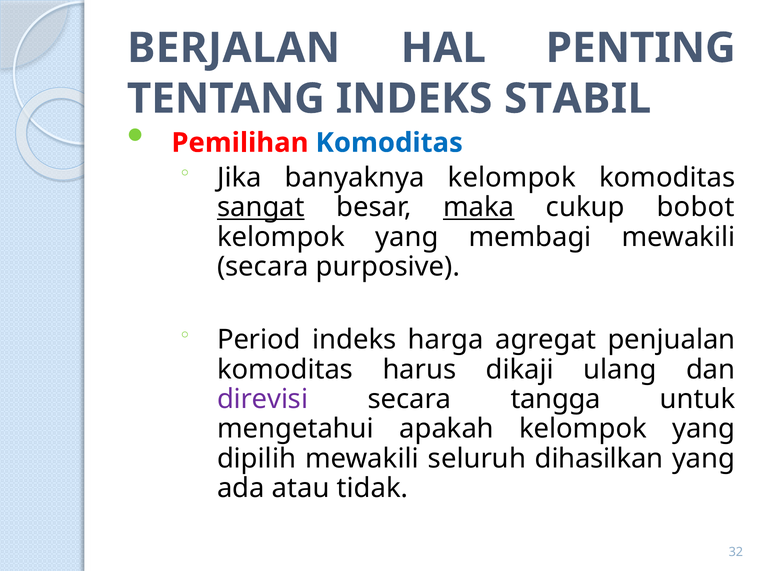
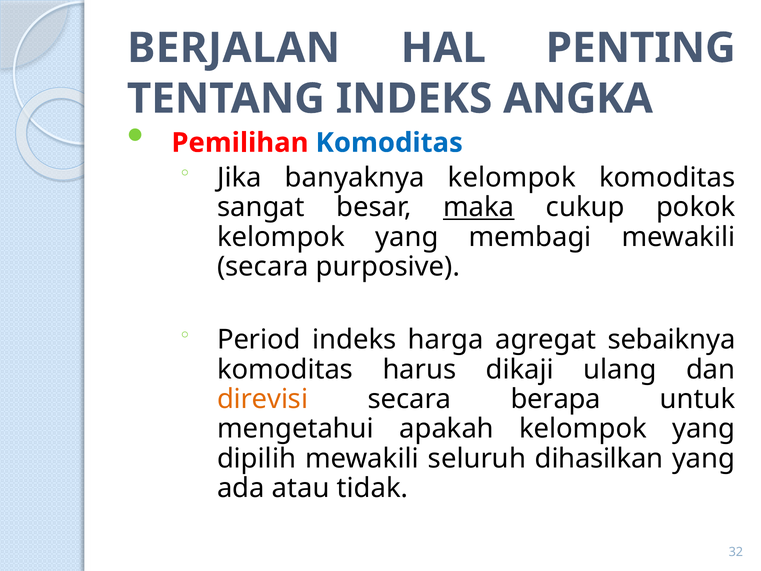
STABIL: STABIL -> ANGKA
sangat underline: present -> none
bobot: bobot -> pokok
penjualan: penjualan -> sebaiknya
direvisi colour: purple -> orange
tangga: tangga -> berapa
